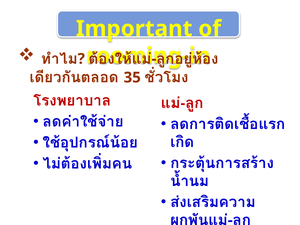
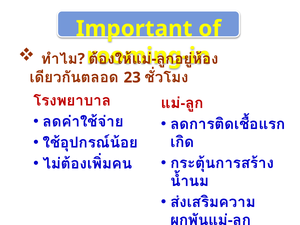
35: 35 -> 23
